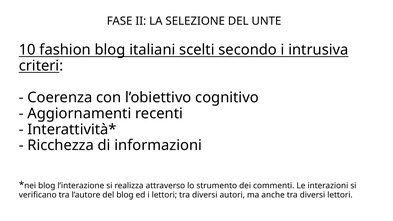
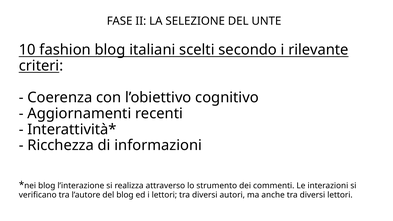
intrusiva: intrusiva -> rilevante
